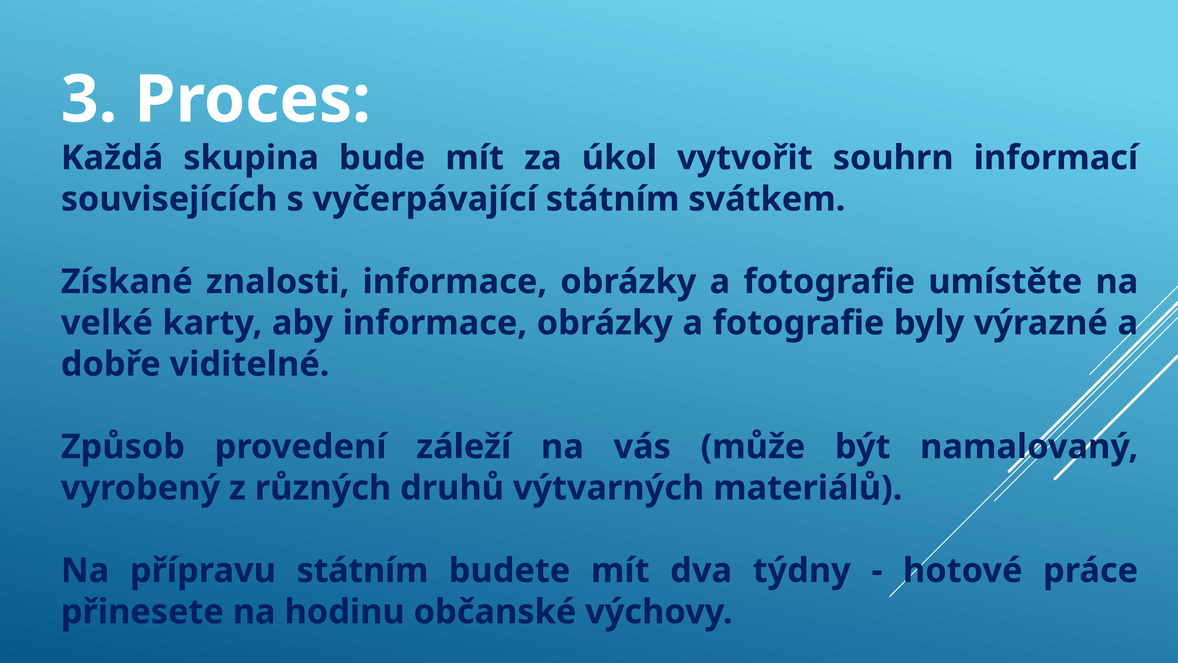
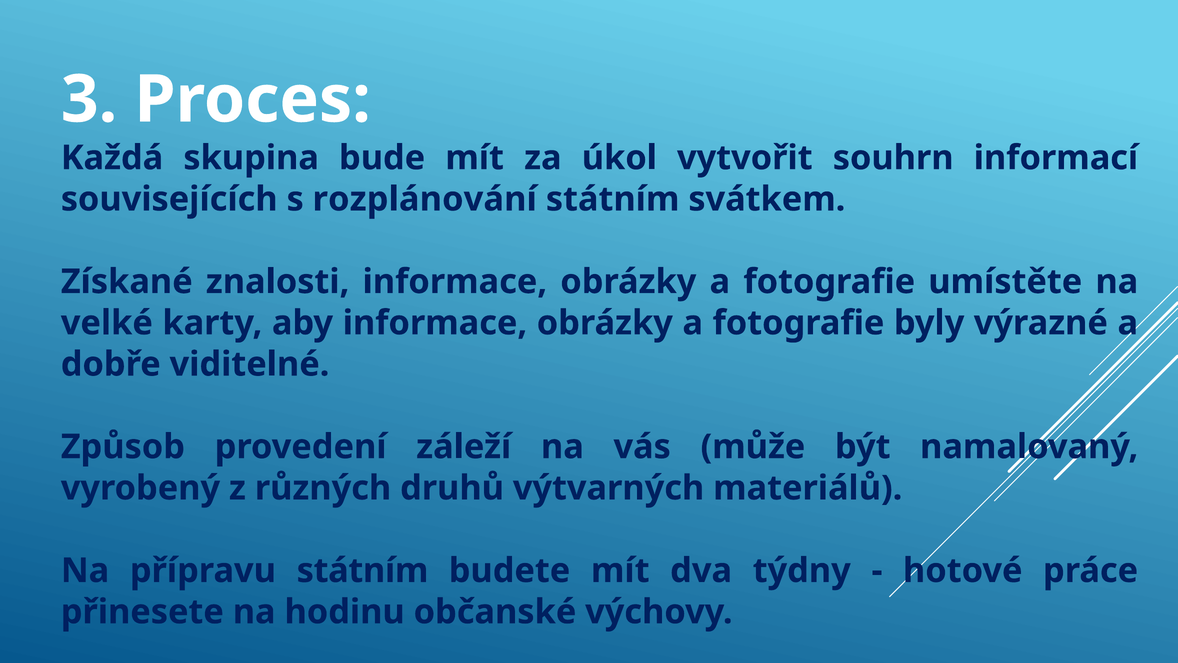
vyčerpávající: vyčerpávající -> rozplánování
